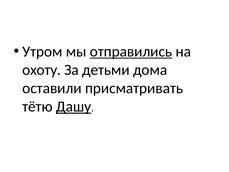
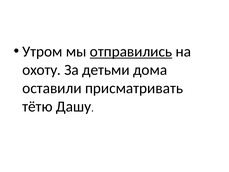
Дашу underline: present -> none
